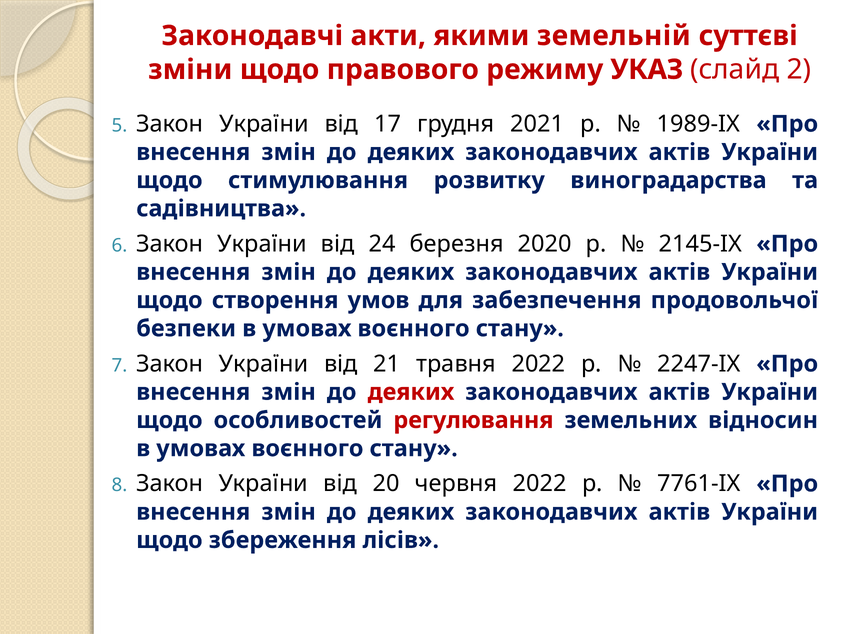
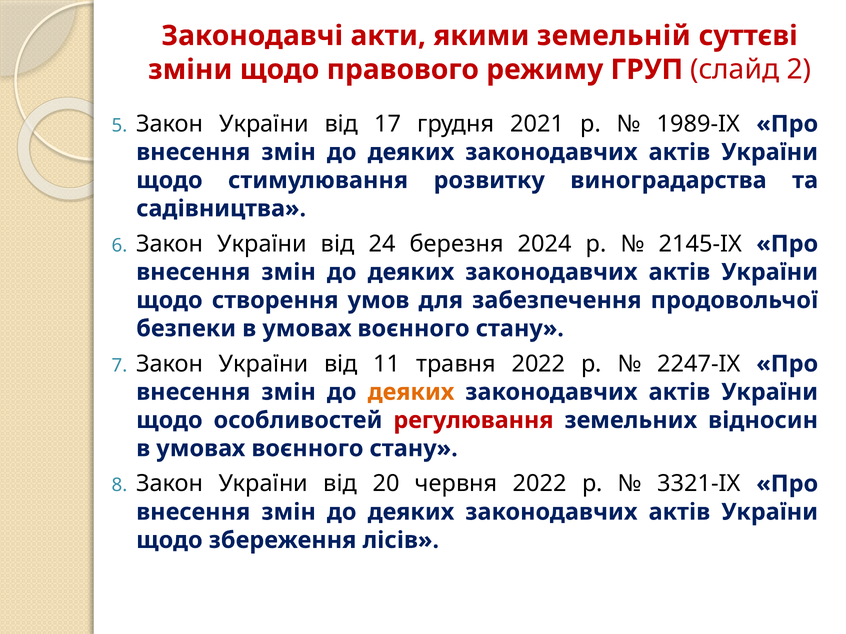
УКАЗ: УКАЗ -> ГРУП
2020: 2020 -> 2024
21: 21 -> 11
деяких at (411, 392) colour: red -> orange
7761-IX: 7761-IX -> 3321-IX
